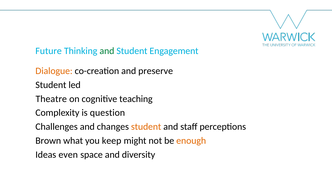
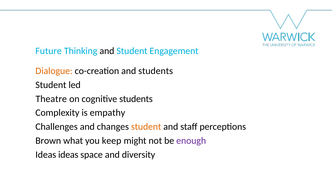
and at (107, 51) colour: green -> black
and preserve: preserve -> students
cognitive teaching: teaching -> students
question: question -> empathy
enough colour: orange -> purple
Ideas even: even -> ideas
